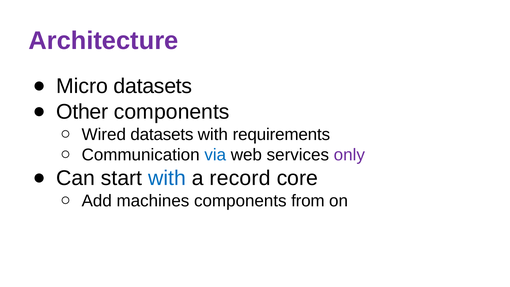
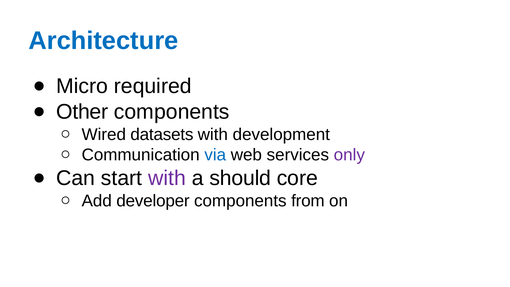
Architecture colour: purple -> blue
Micro datasets: datasets -> required
requirements: requirements -> development
with at (167, 178) colour: blue -> purple
record: record -> should
machines: machines -> developer
